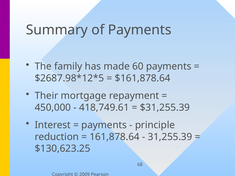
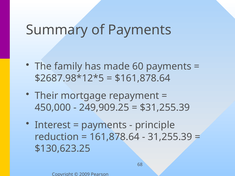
418,749.61: 418,749.61 -> 249,909.25
